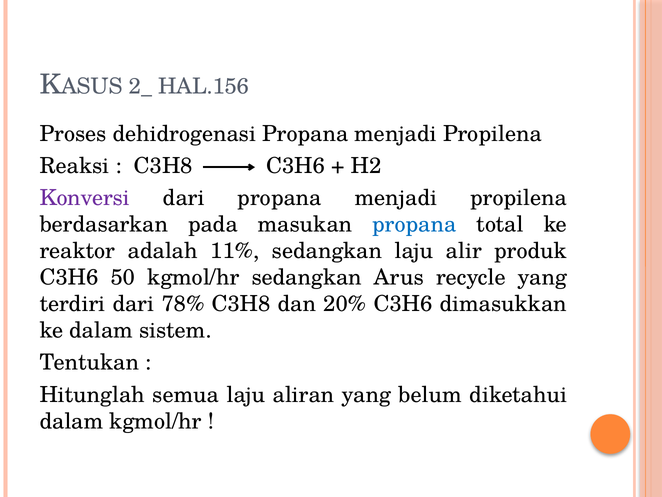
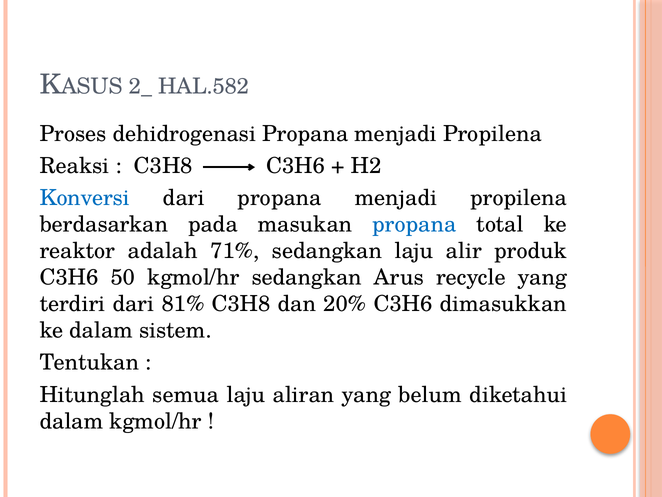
HAL.156: HAL.156 -> HAL.582
Konversi colour: purple -> blue
11%: 11% -> 71%
78%: 78% -> 81%
